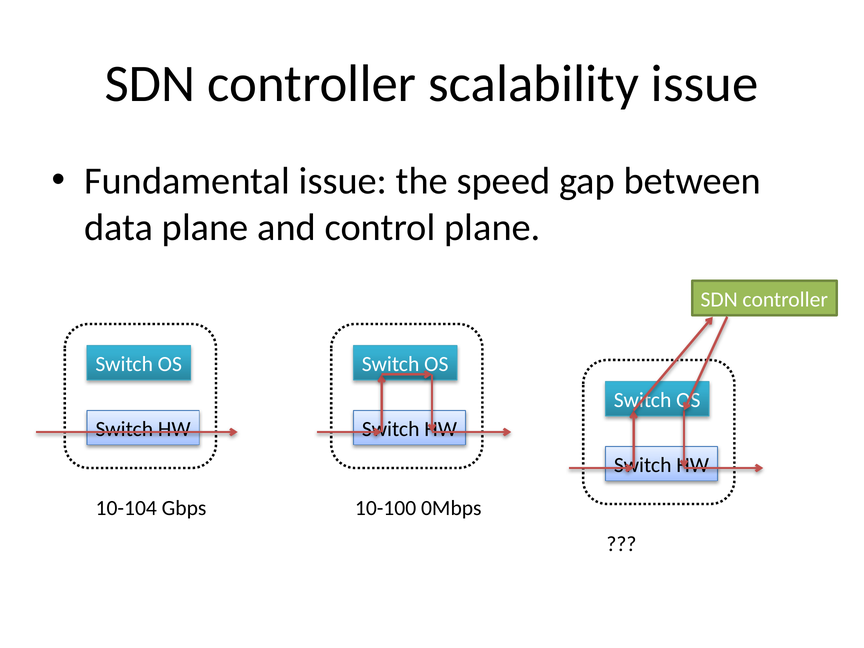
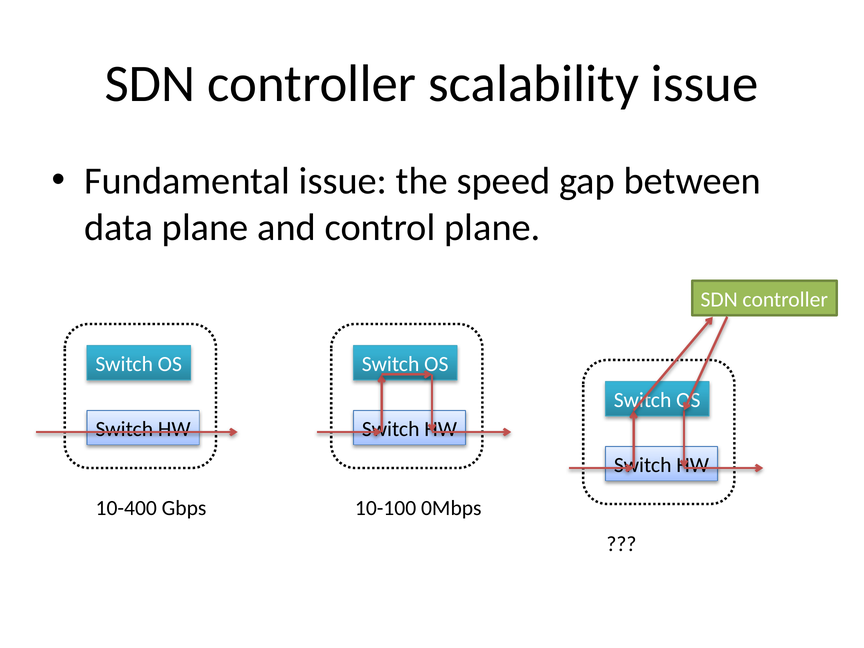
10-104: 10-104 -> 10-400
